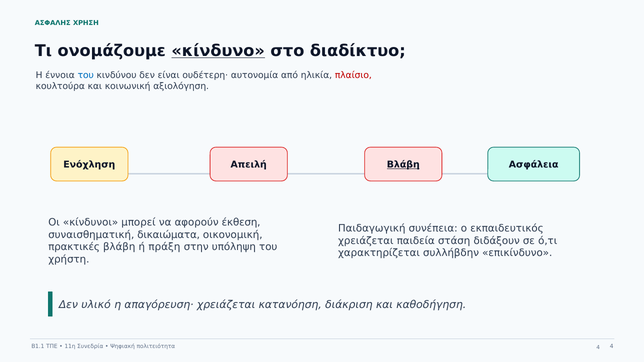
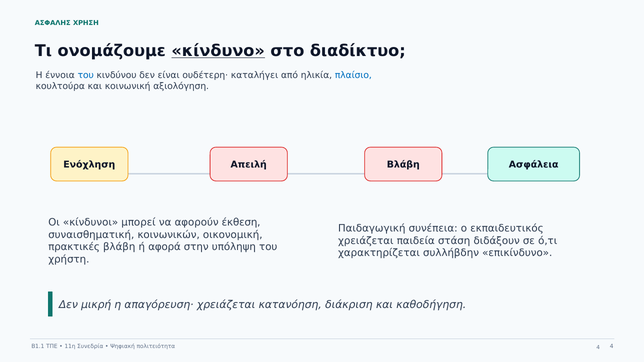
αυτονομία: αυτονομία -> καταλήγει
πλαίσιο colour: red -> blue
Βλάβη at (403, 165) underline: present -> none
δικαιώματα: δικαιώματα -> κοινωνικών
πράξη: πράξη -> αφορά
υλικό: υλικό -> μικρή
